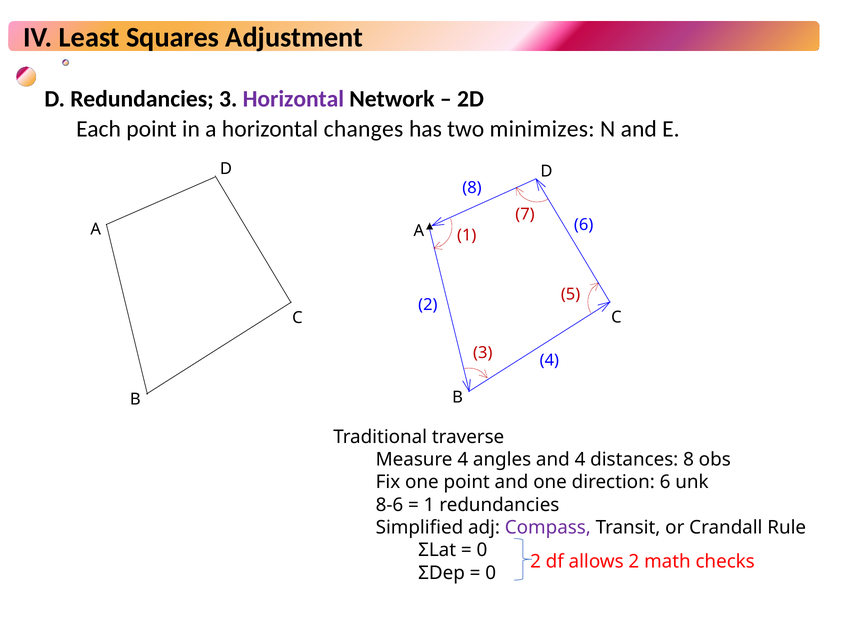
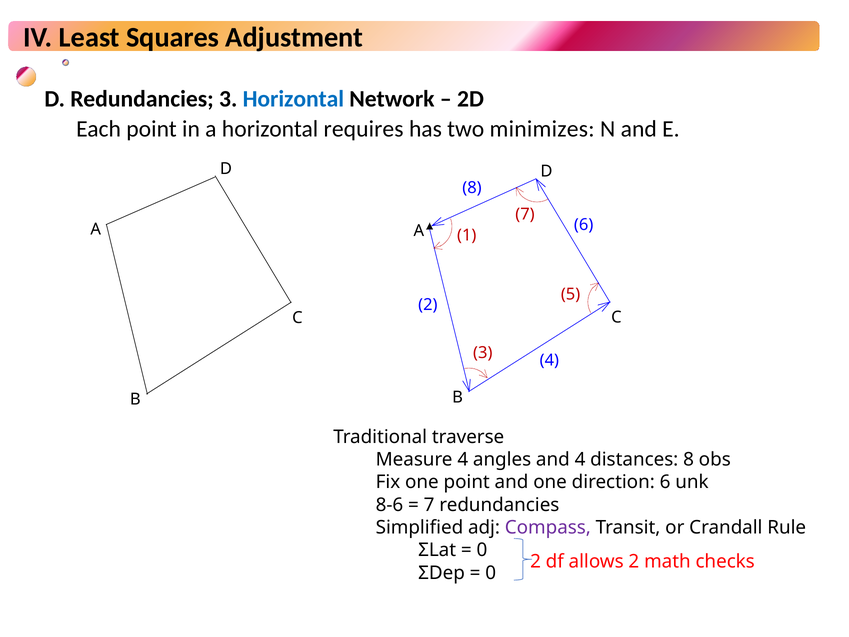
Horizontal at (293, 99) colour: purple -> blue
changes: changes -> requires
1 at (429, 505): 1 -> 7
